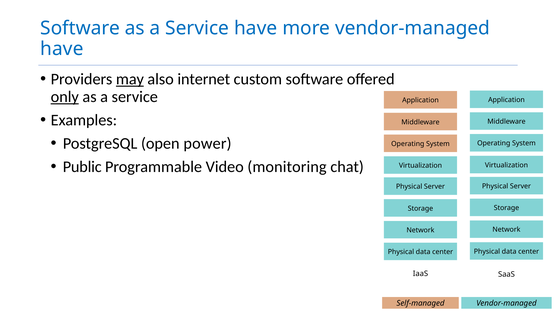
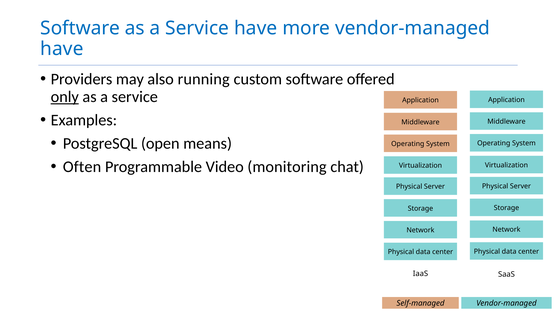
may underline: present -> none
internet: internet -> running
power: power -> means
Public: Public -> Often
